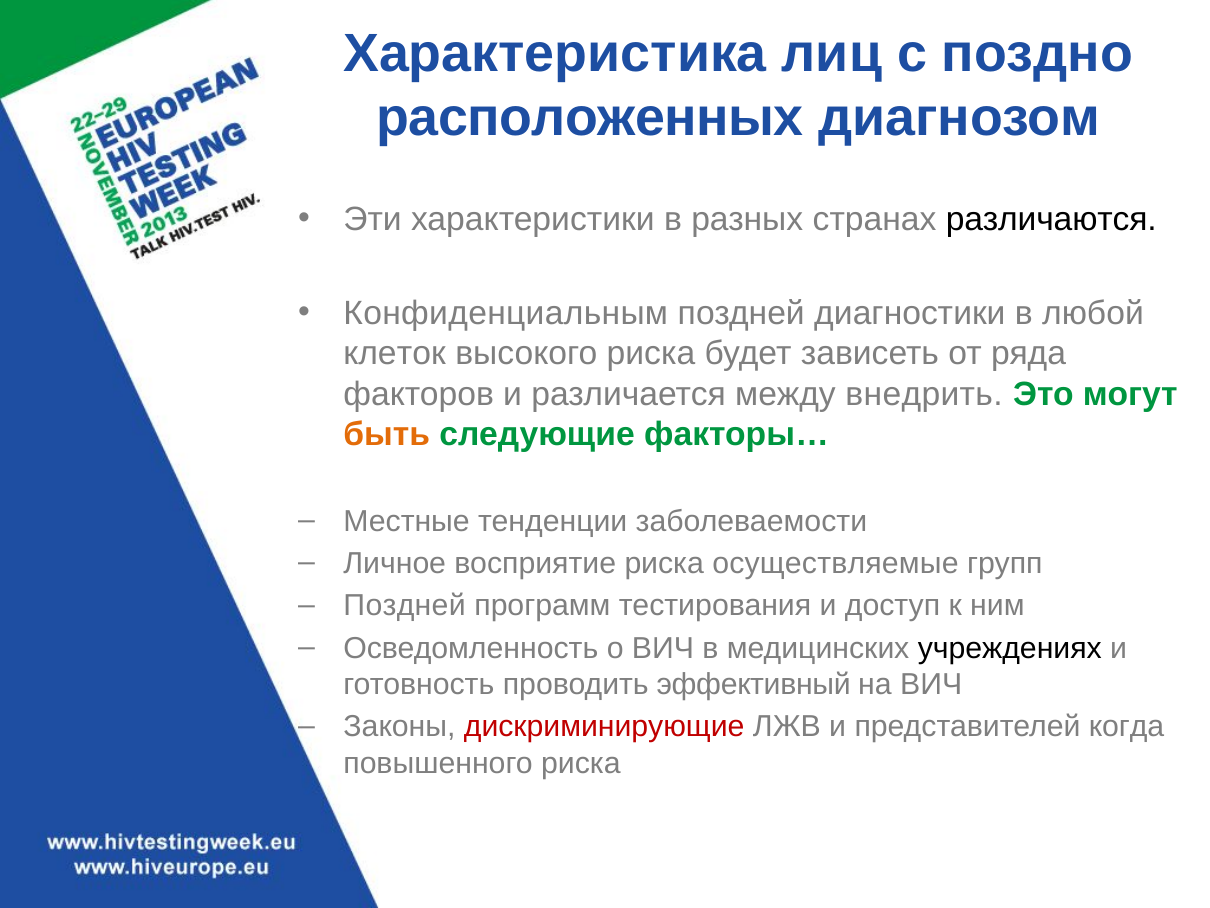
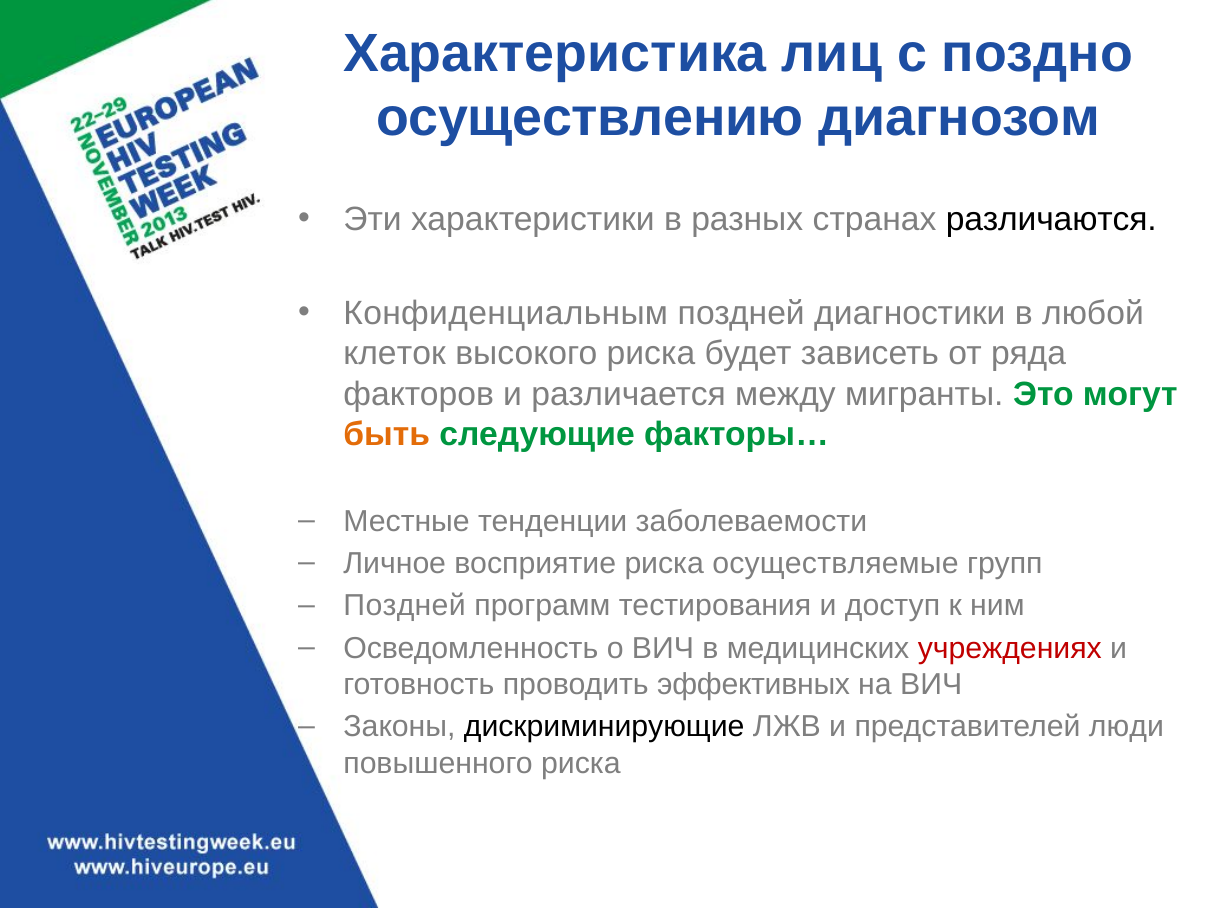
расположенных: расположенных -> осуществлению
внедрить: внедрить -> мигранты
учреждениях colour: black -> red
эффективный: эффективный -> эффективных
дискриминирующие colour: red -> black
когда: когда -> люди
